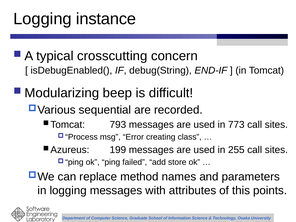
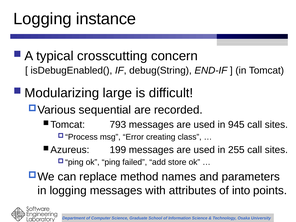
beep: beep -> large
773: 773 -> 945
this: this -> into
